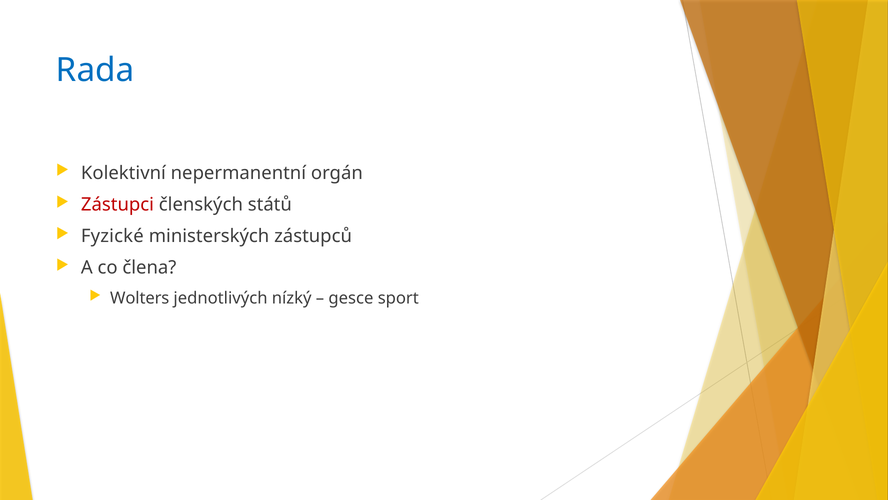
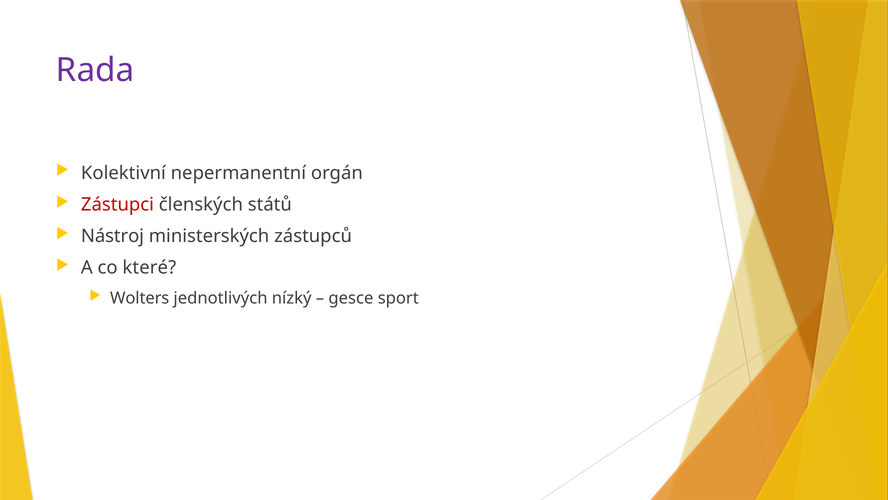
Rada colour: blue -> purple
Fyzické: Fyzické -> Nástroj
člena: člena -> které
